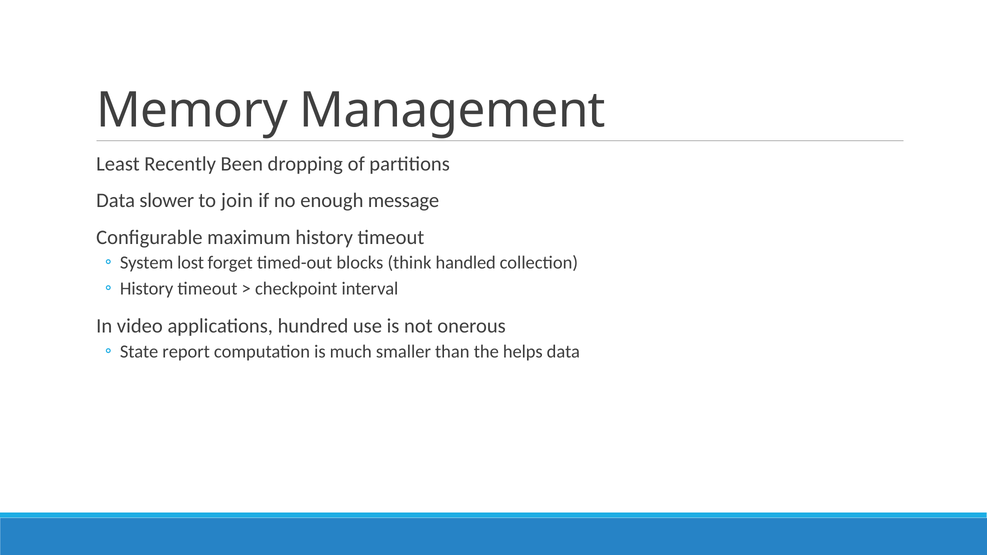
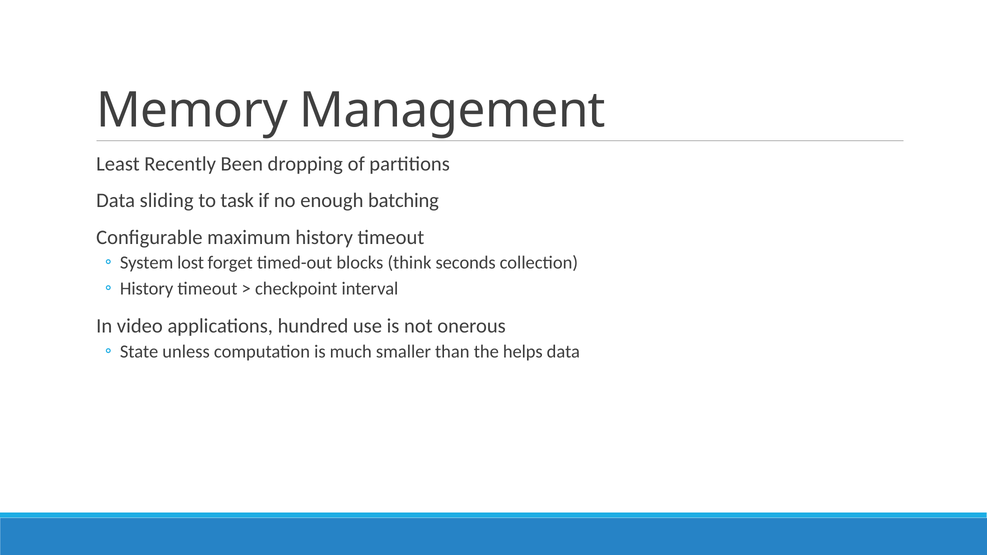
slower: slower -> sliding
join: join -> task
message: message -> batching
handled: handled -> seconds
report: report -> unless
